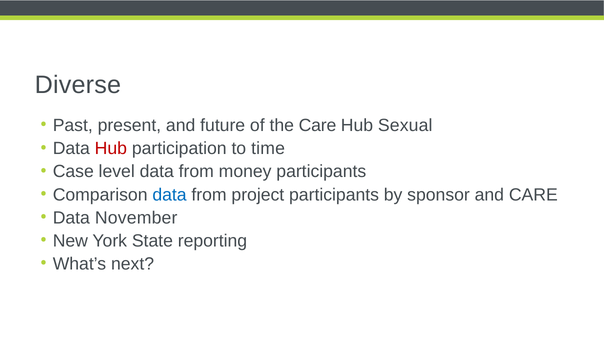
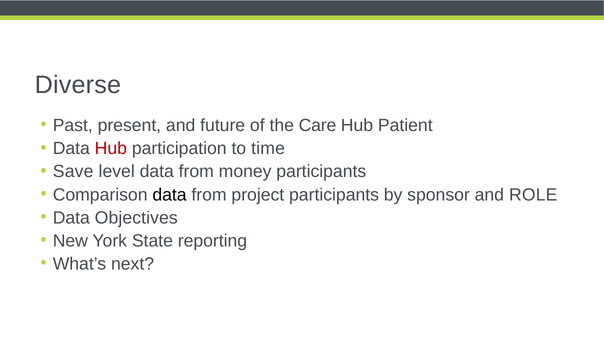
Sexual: Sexual -> Patient
Case: Case -> Save
data at (170, 195) colour: blue -> black
and CARE: CARE -> ROLE
November: November -> Objectives
